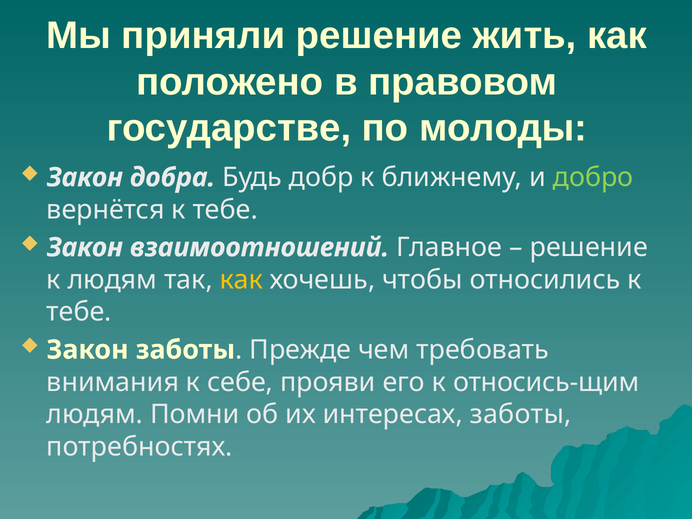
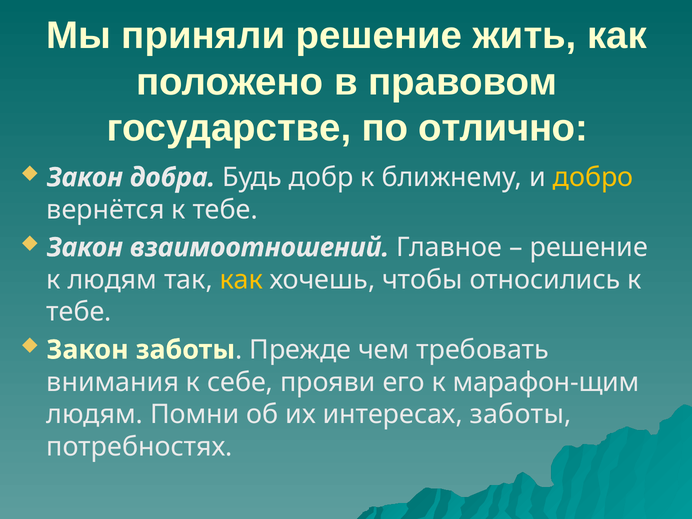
молоды: молоды -> отлично
добро colour: light green -> yellow
относись-щим: относись-щим -> марафон-щим
